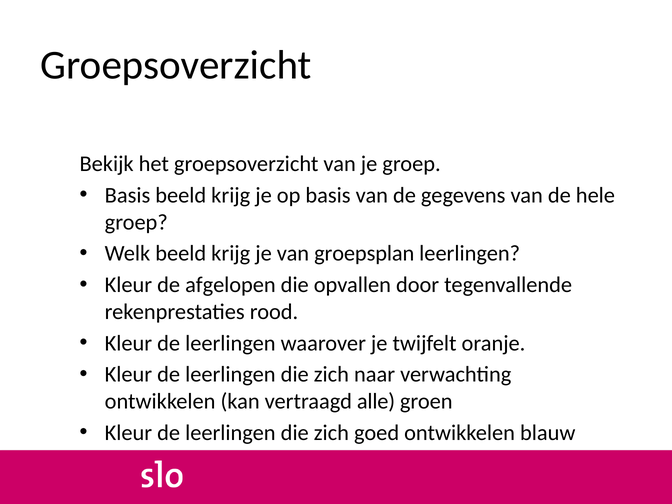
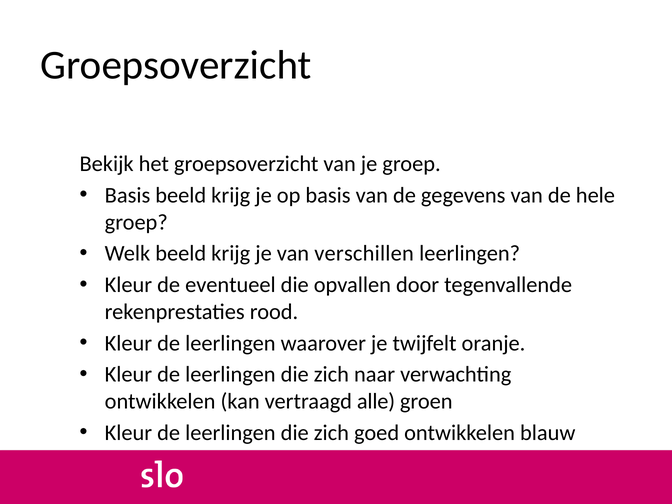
groepsplan: groepsplan -> verschillen
afgelopen: afgelopen -> eventueel
